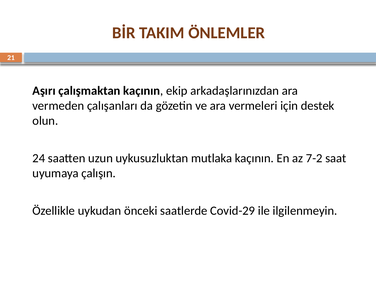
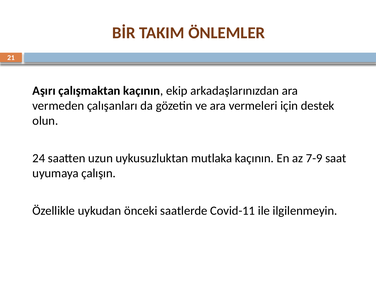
7-2: 7-2 -> 7-9
Covid-29: Covid-29 -> Covid-11
